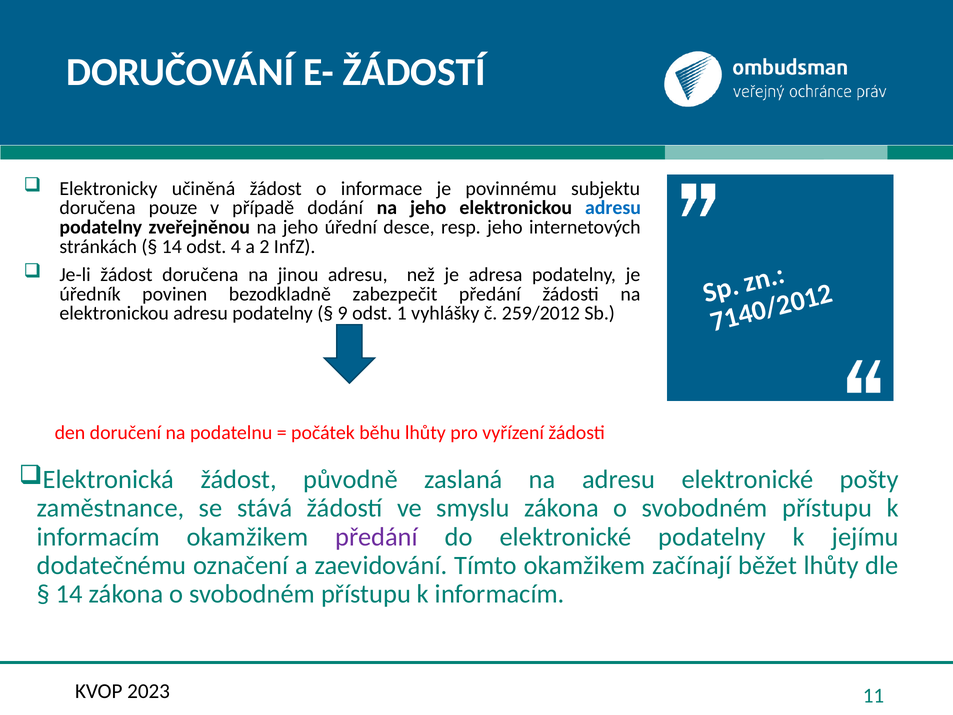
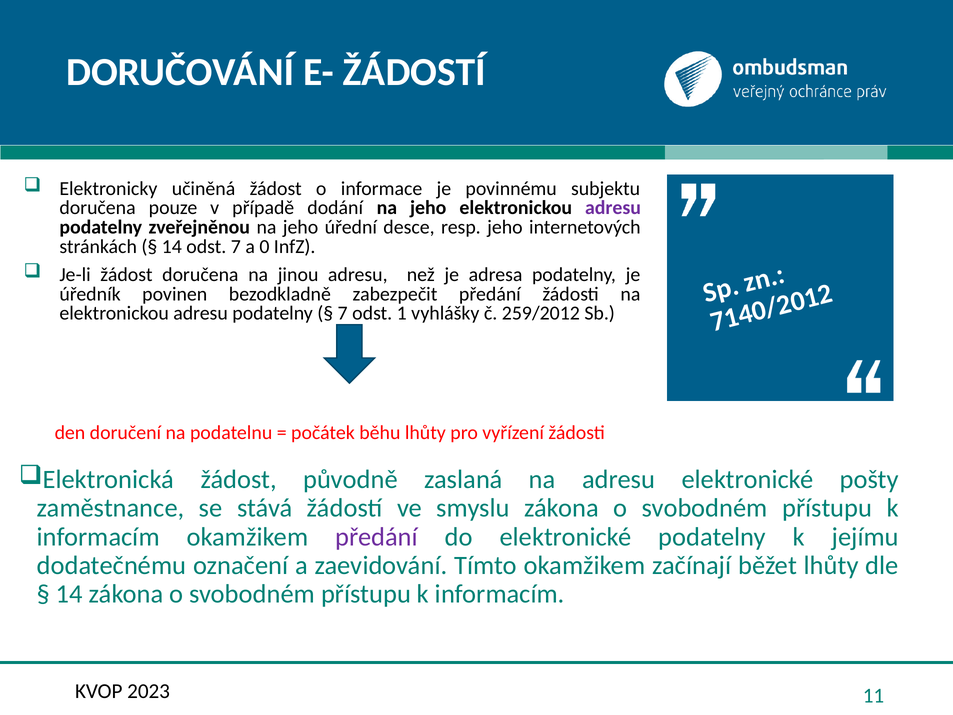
adresu at (613, 208) colour: blue -> purple
odst 4: 4 -> 7
a 2: 2 -> 0
9 at (343, 313): 9 -> 7
